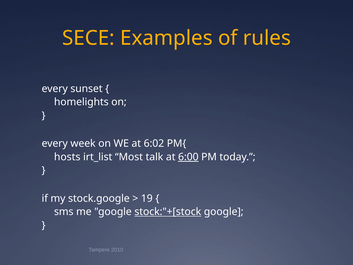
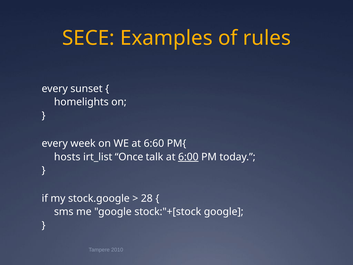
6:02: 6:02 -> 6:60
Most: Most -> Once
19: 19 -> 28
stock:"+[stock underline: present -> none
